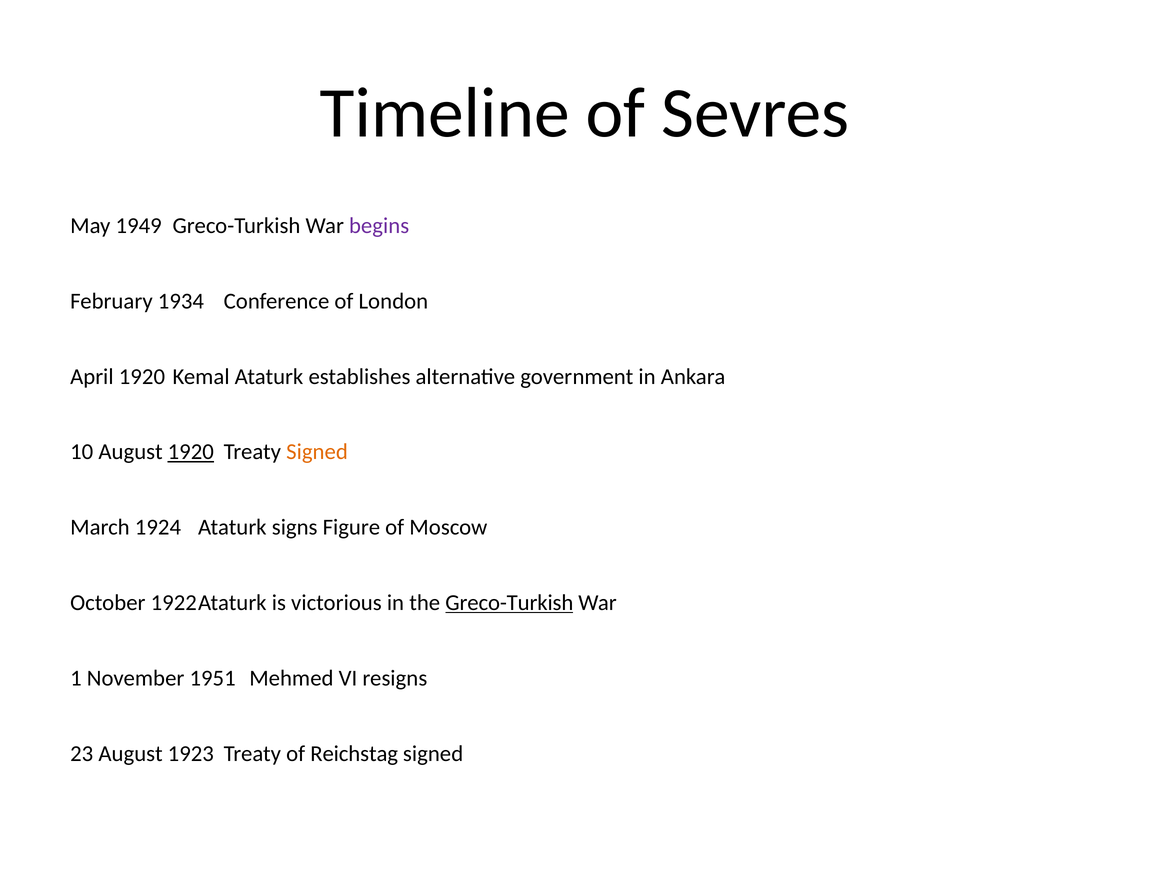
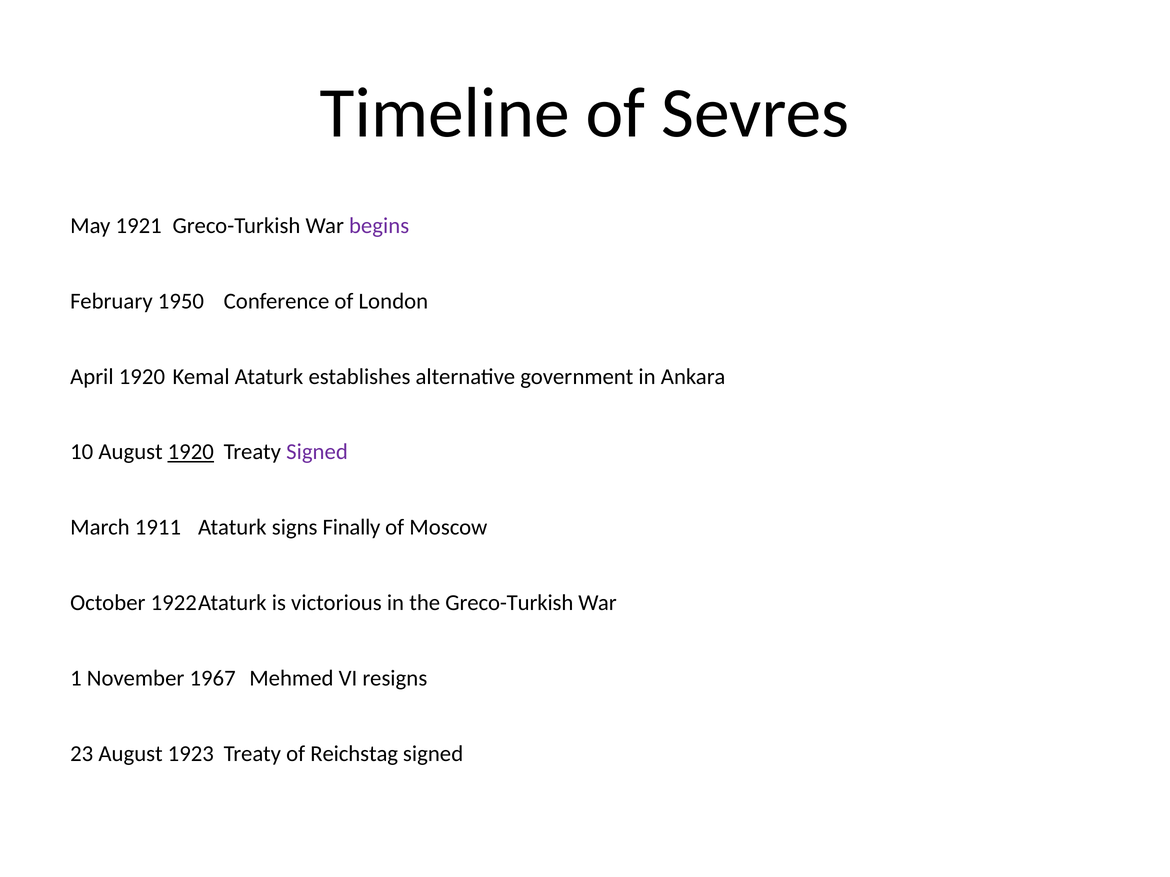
1949: 1949 -> 1921
1934: 1934 -> 1950
Signed at (317, 452) colour: orange -> purple
1924: 1924 -> 1911
Figure: Figure -> Finally
Greco-Turkish at (509, 603) underline: present -> none
1951: 1951 -> 1967
